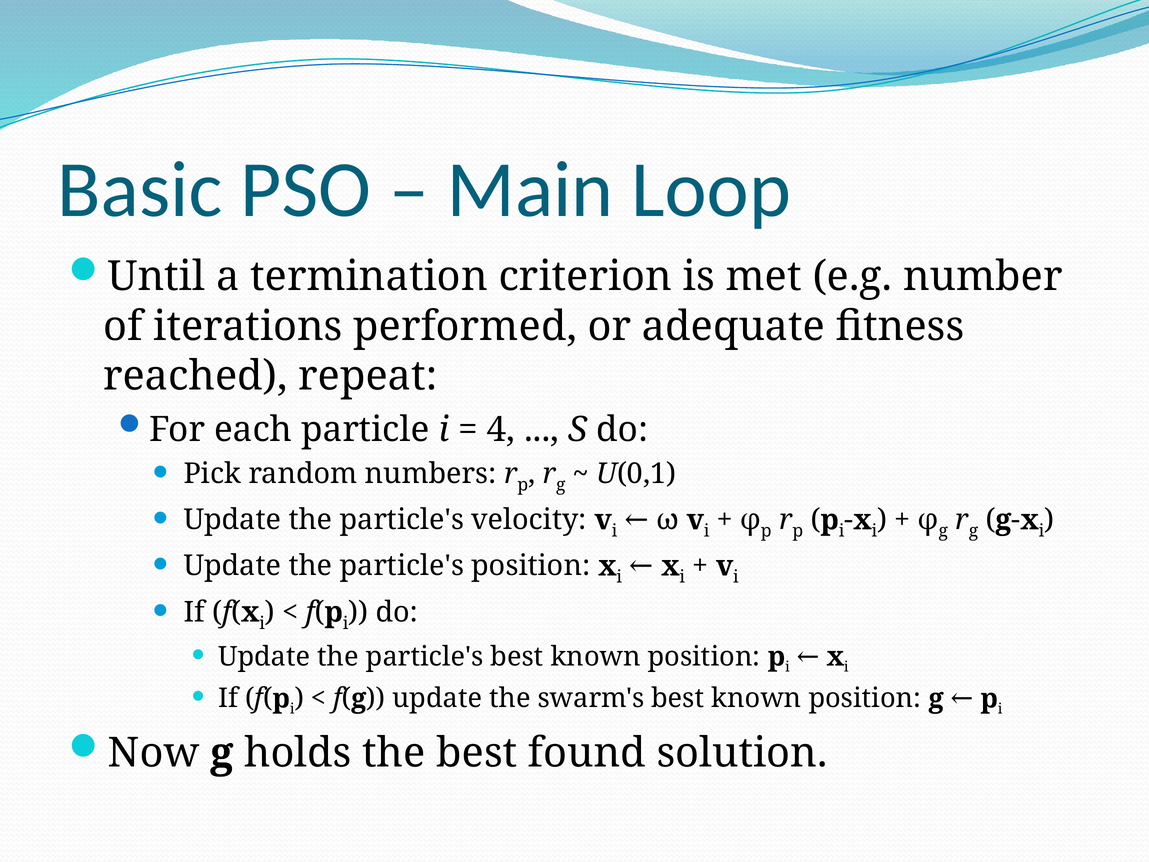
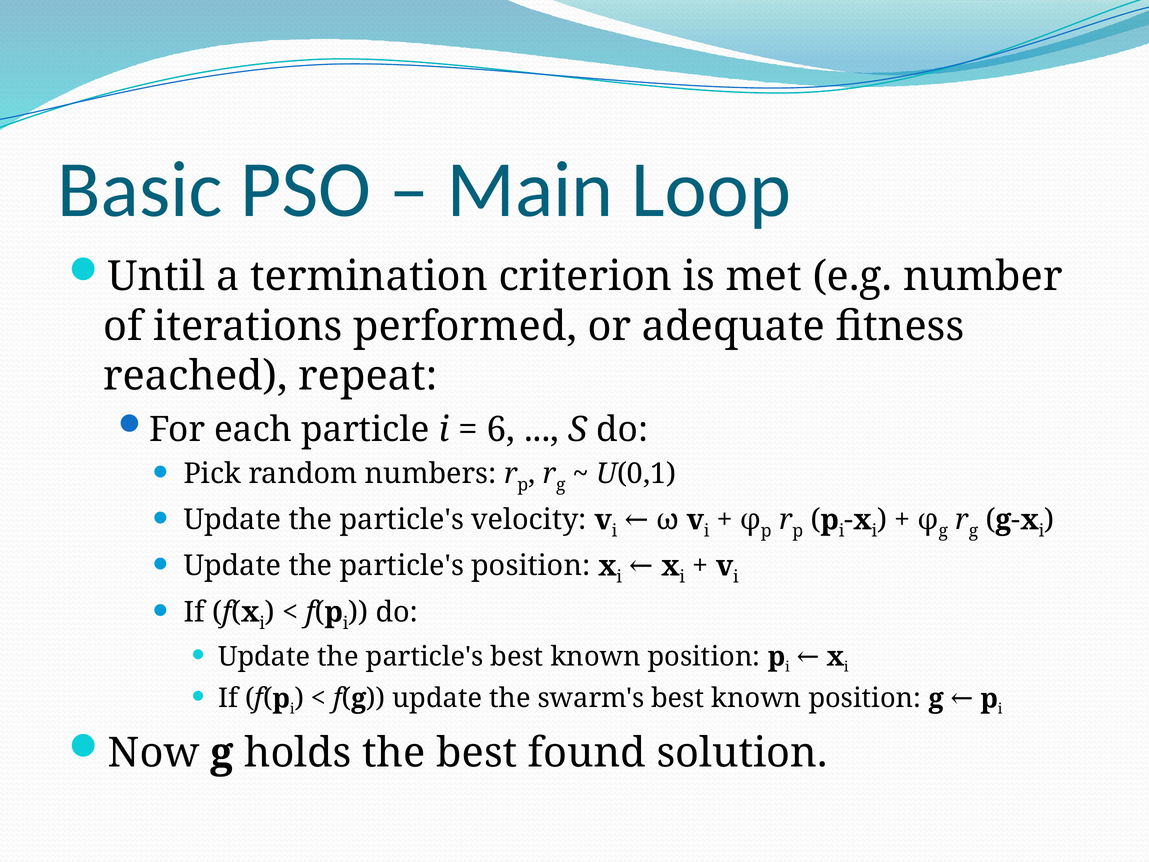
4: 4 -> 6
